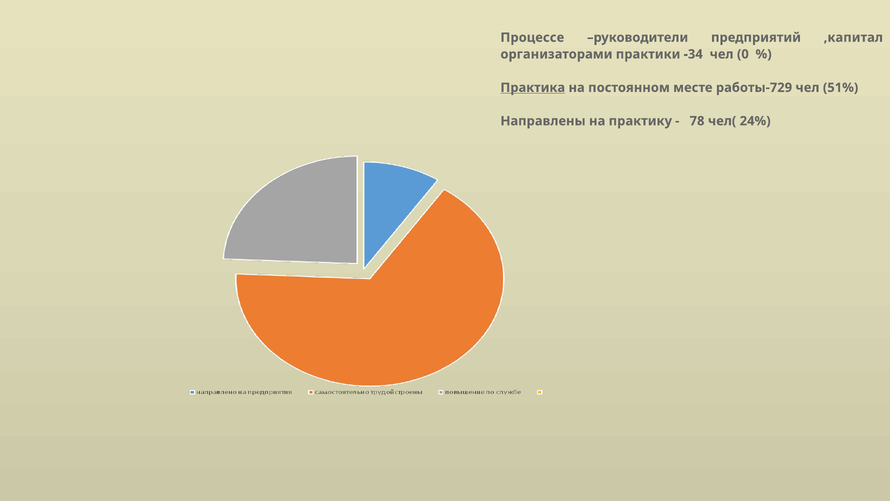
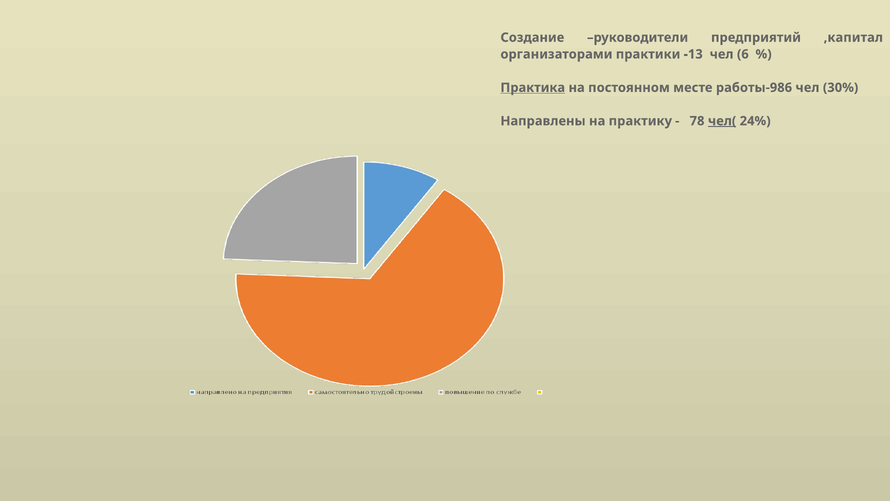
Процессе: Процессе -> Создание
-34: -34 -> -13
0: 0 -> 6
работы-729: работы-729 -> работы-986
51%: 51% -> 30%
чел( underline: none -> present
